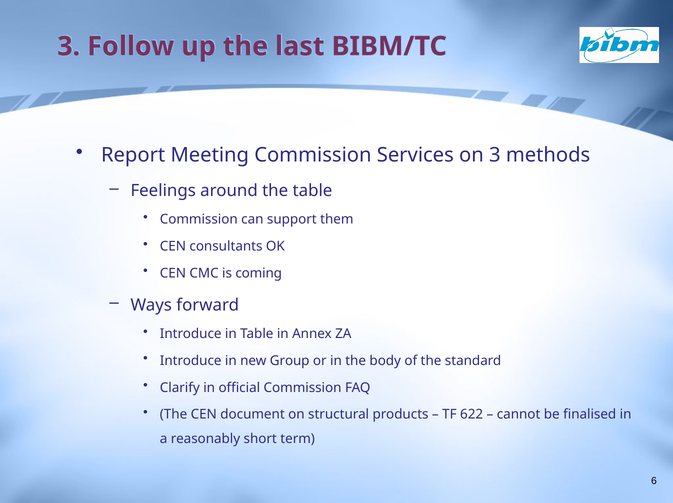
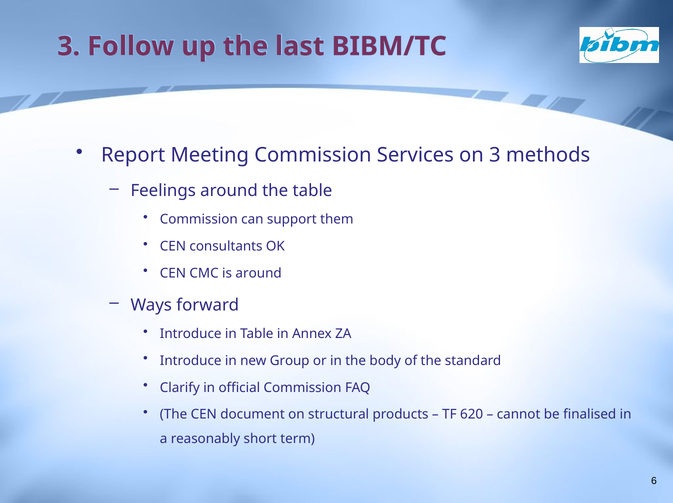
is coming: coming -> around
622: 622 -> 620
